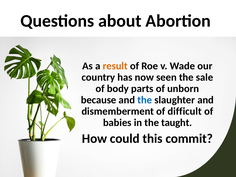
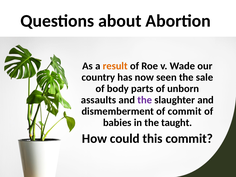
because: because -> assaults
the at (145, 100) colour: blue -> purple
of difficult: difficult -> commit
